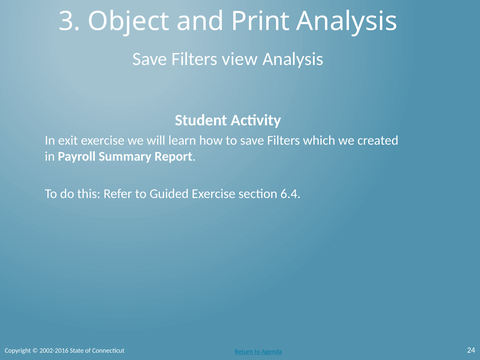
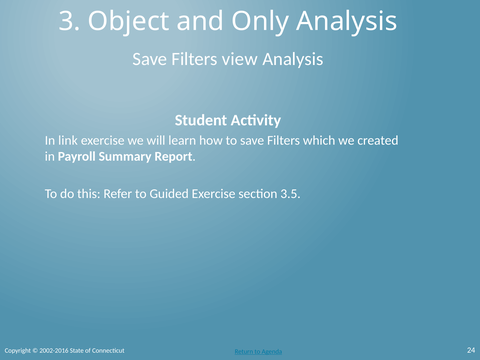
Print: Print -> Only
exit: exit -> link
6.4: 6.4 -> 3.5
